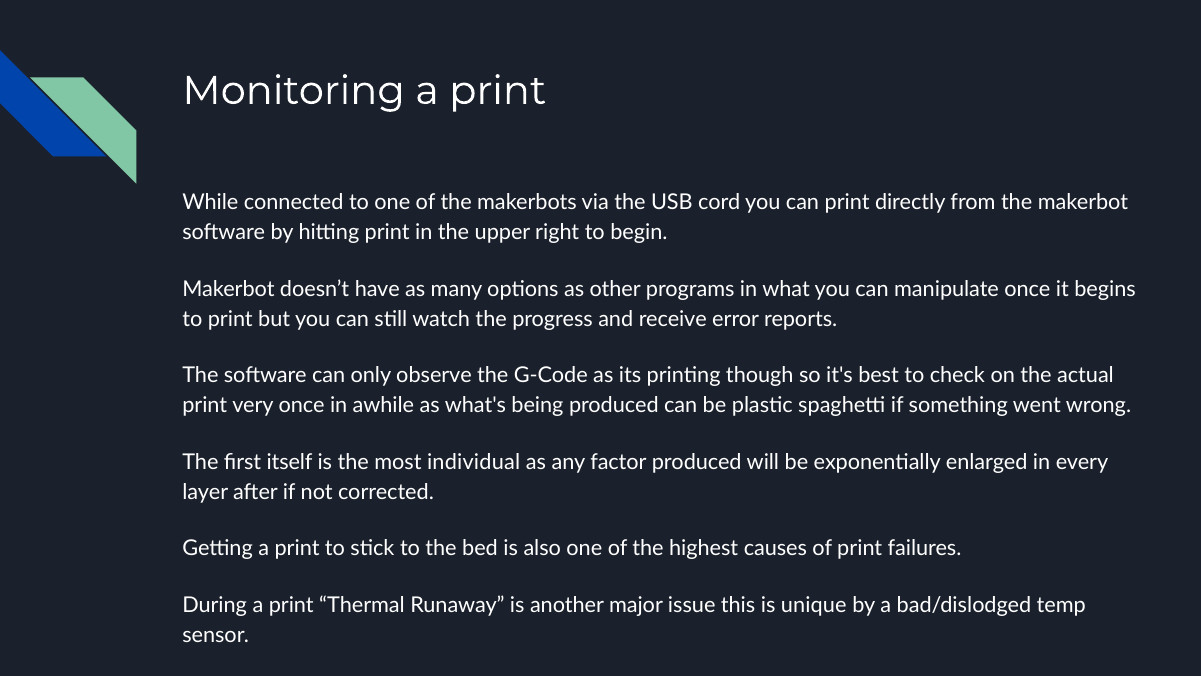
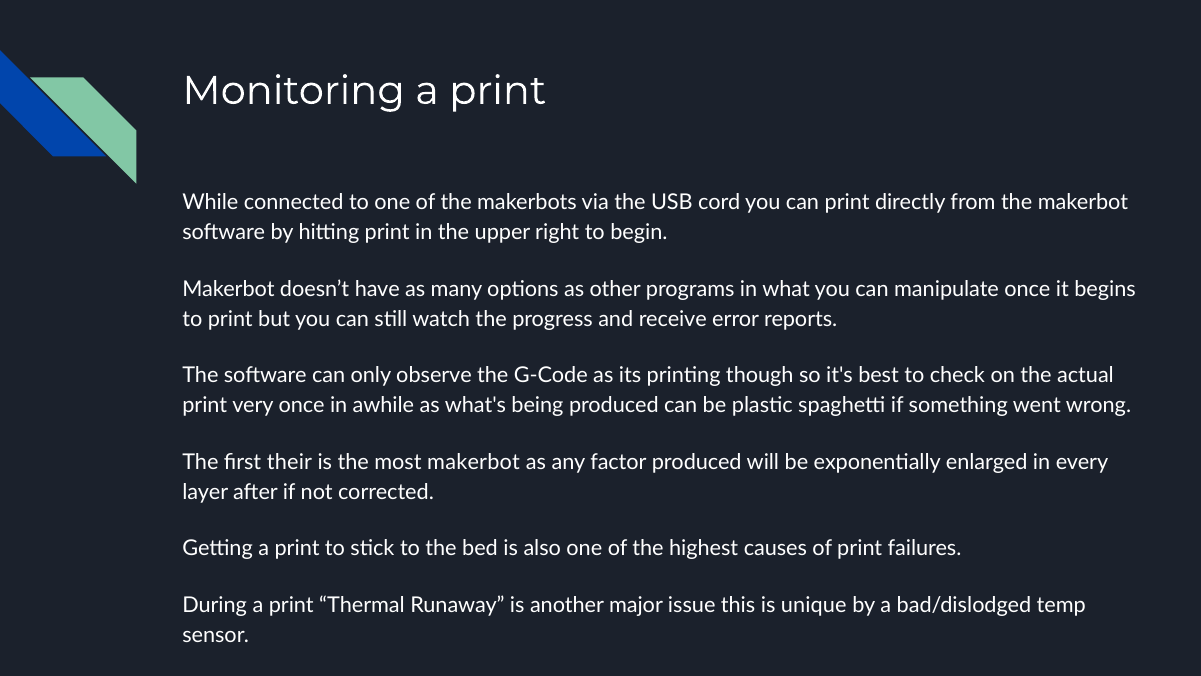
itself: itself -> their
most individual: individual -> makerbot
